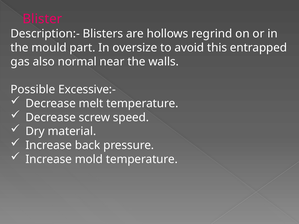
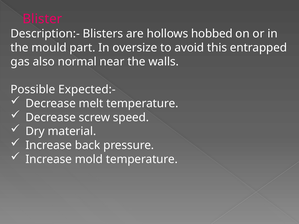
regrind: regrind -> hobbed
Excessive:-: Excessive:- -> Expected:-
